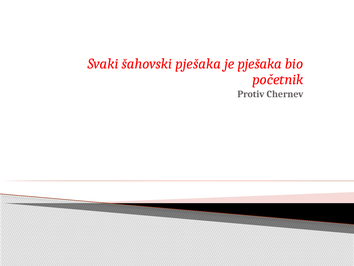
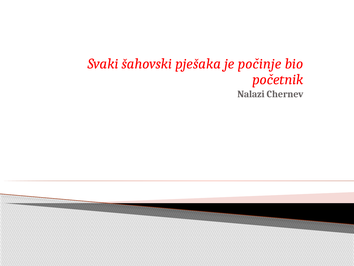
je pješaka: pješaka -> počinje
Protiv: Protiv -> Nalazi
